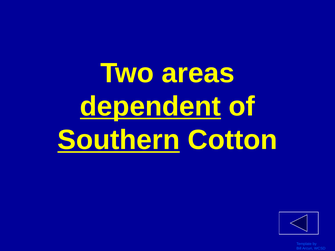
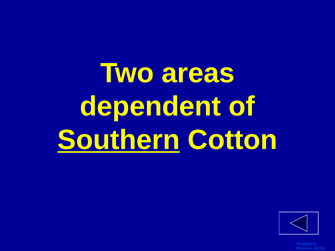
dependent underline: present -> none
